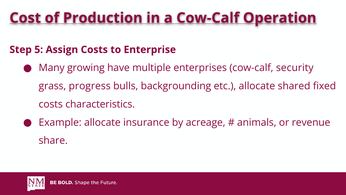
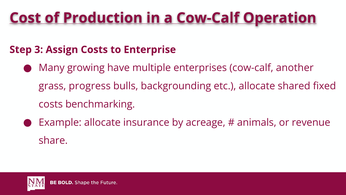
5: 5 -> 3
security: security -> another
characteristics: characteristics -> benchmarking
